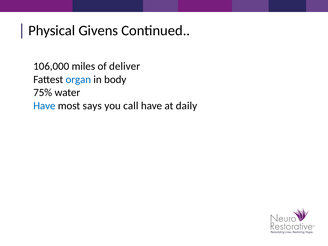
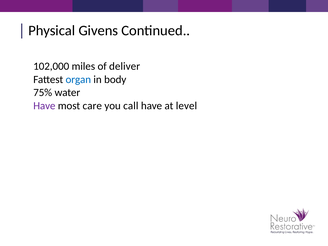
106,000: 106,000 -> 102,000
Have at (44, 106) colour: blue -> purple
says: says -> care
daily: daily -> level
